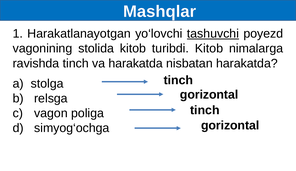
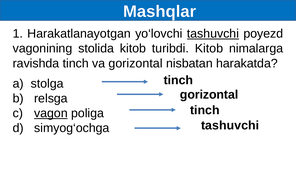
va harakatda: harakatda -> gorizontal
vagon underline: none -> present
gorizontal at (230, 125): gorizontal -> tashuvchi
